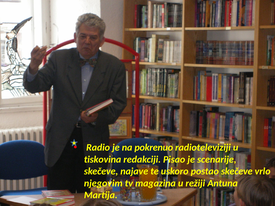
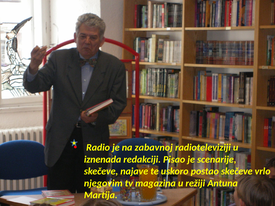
pokrenuo: pokrenuo -> zabavnoj
tiskovina: tiskovina -> iznenada
